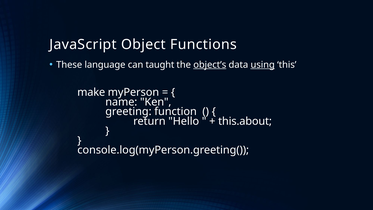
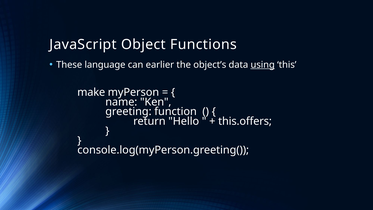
taught: taught -> earlier
object’s underline: present -> none
this.about: this.about -> this.offers
